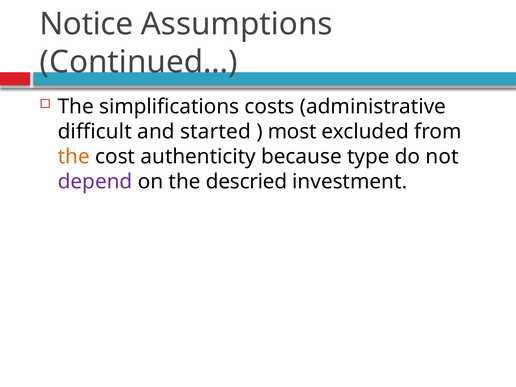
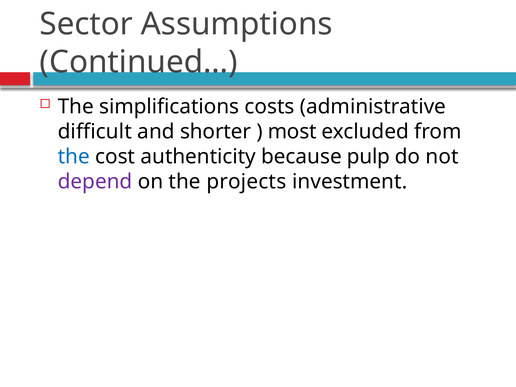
Notice: Notice -> Sector
started: started -> shorter
the at (74, 157) colour: orange -> blue
type: type -> pulp
descried: descried -> projects
